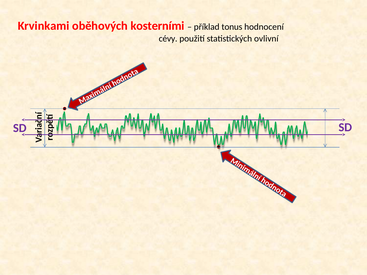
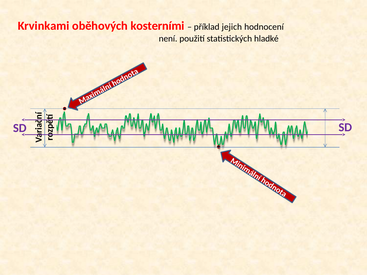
tonus: tonus -> jejich
cévy: cévy -> není
ovlivní: ovlivní -> hladké
